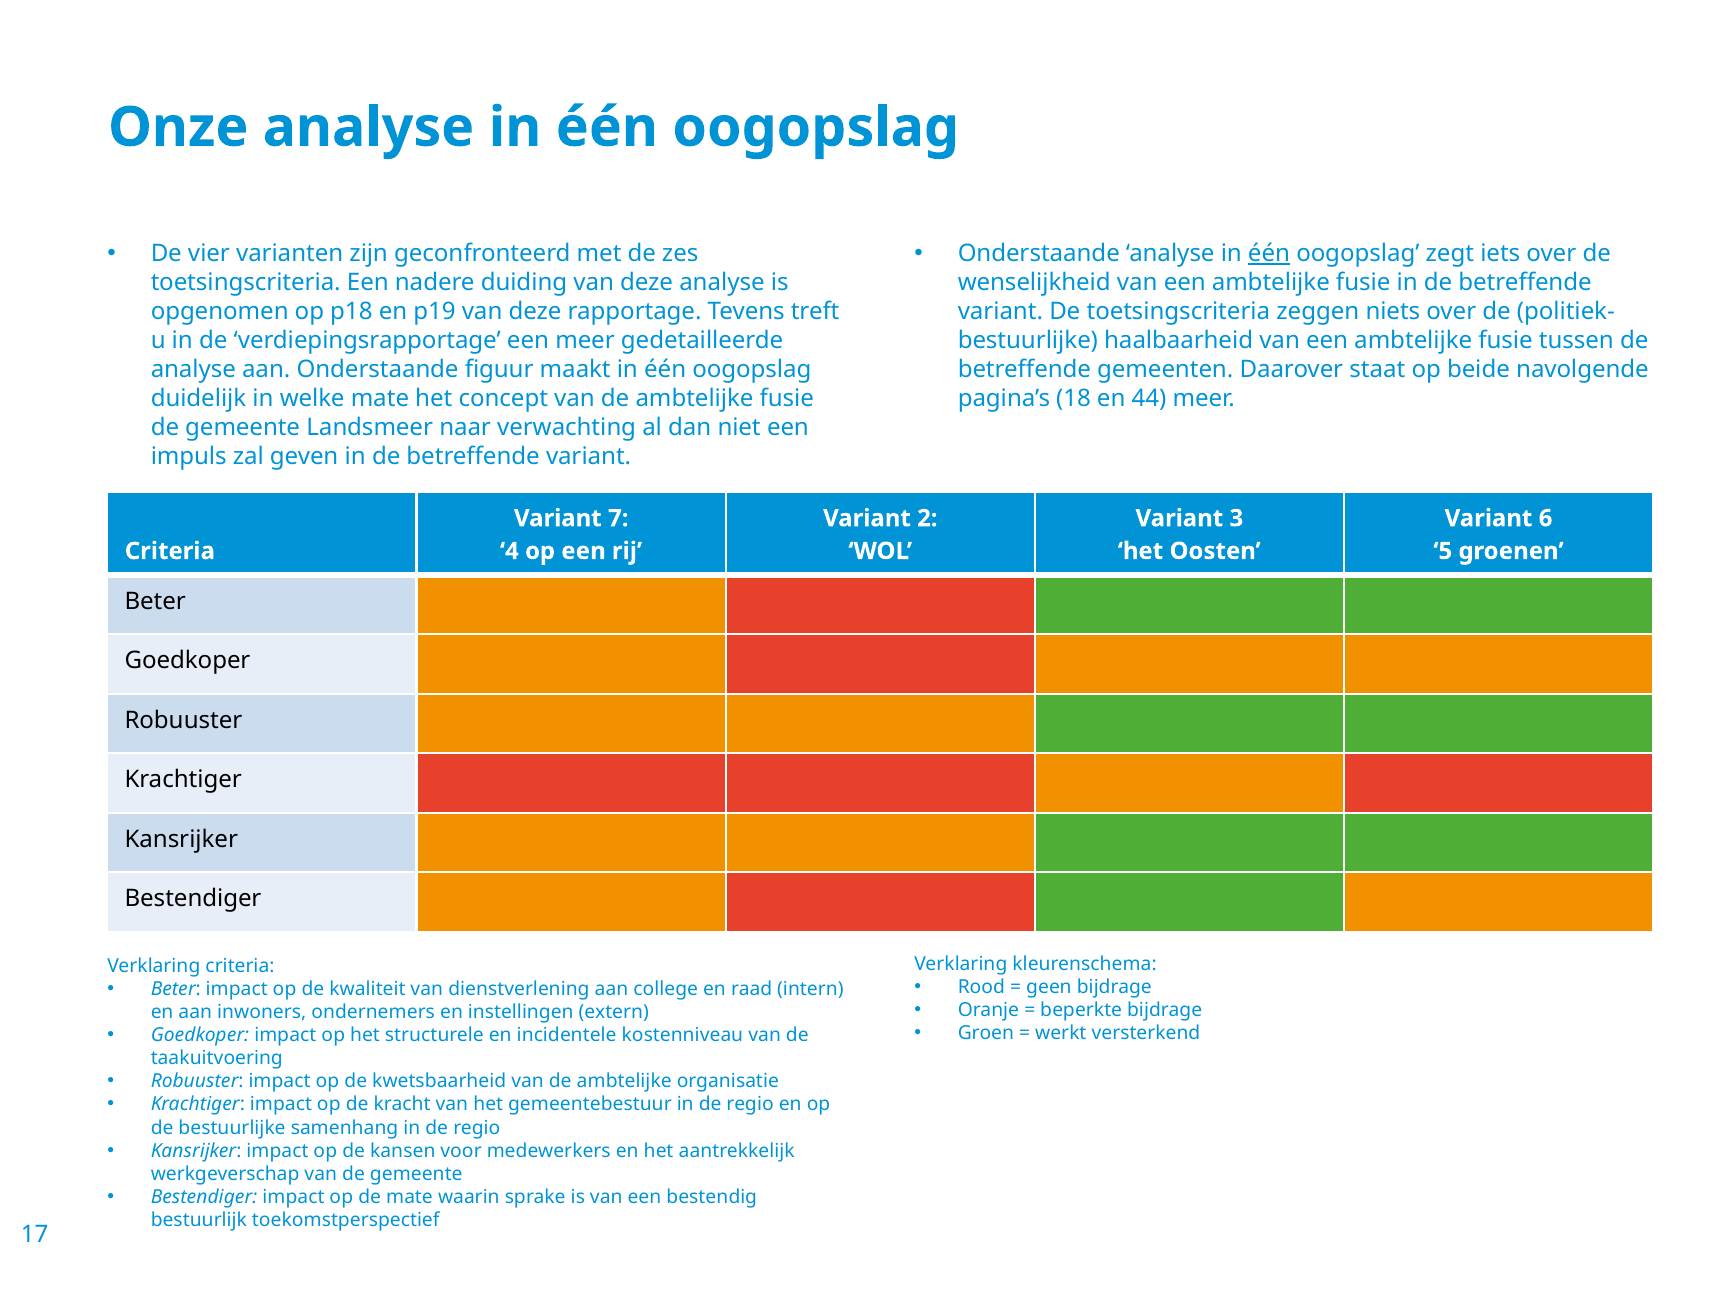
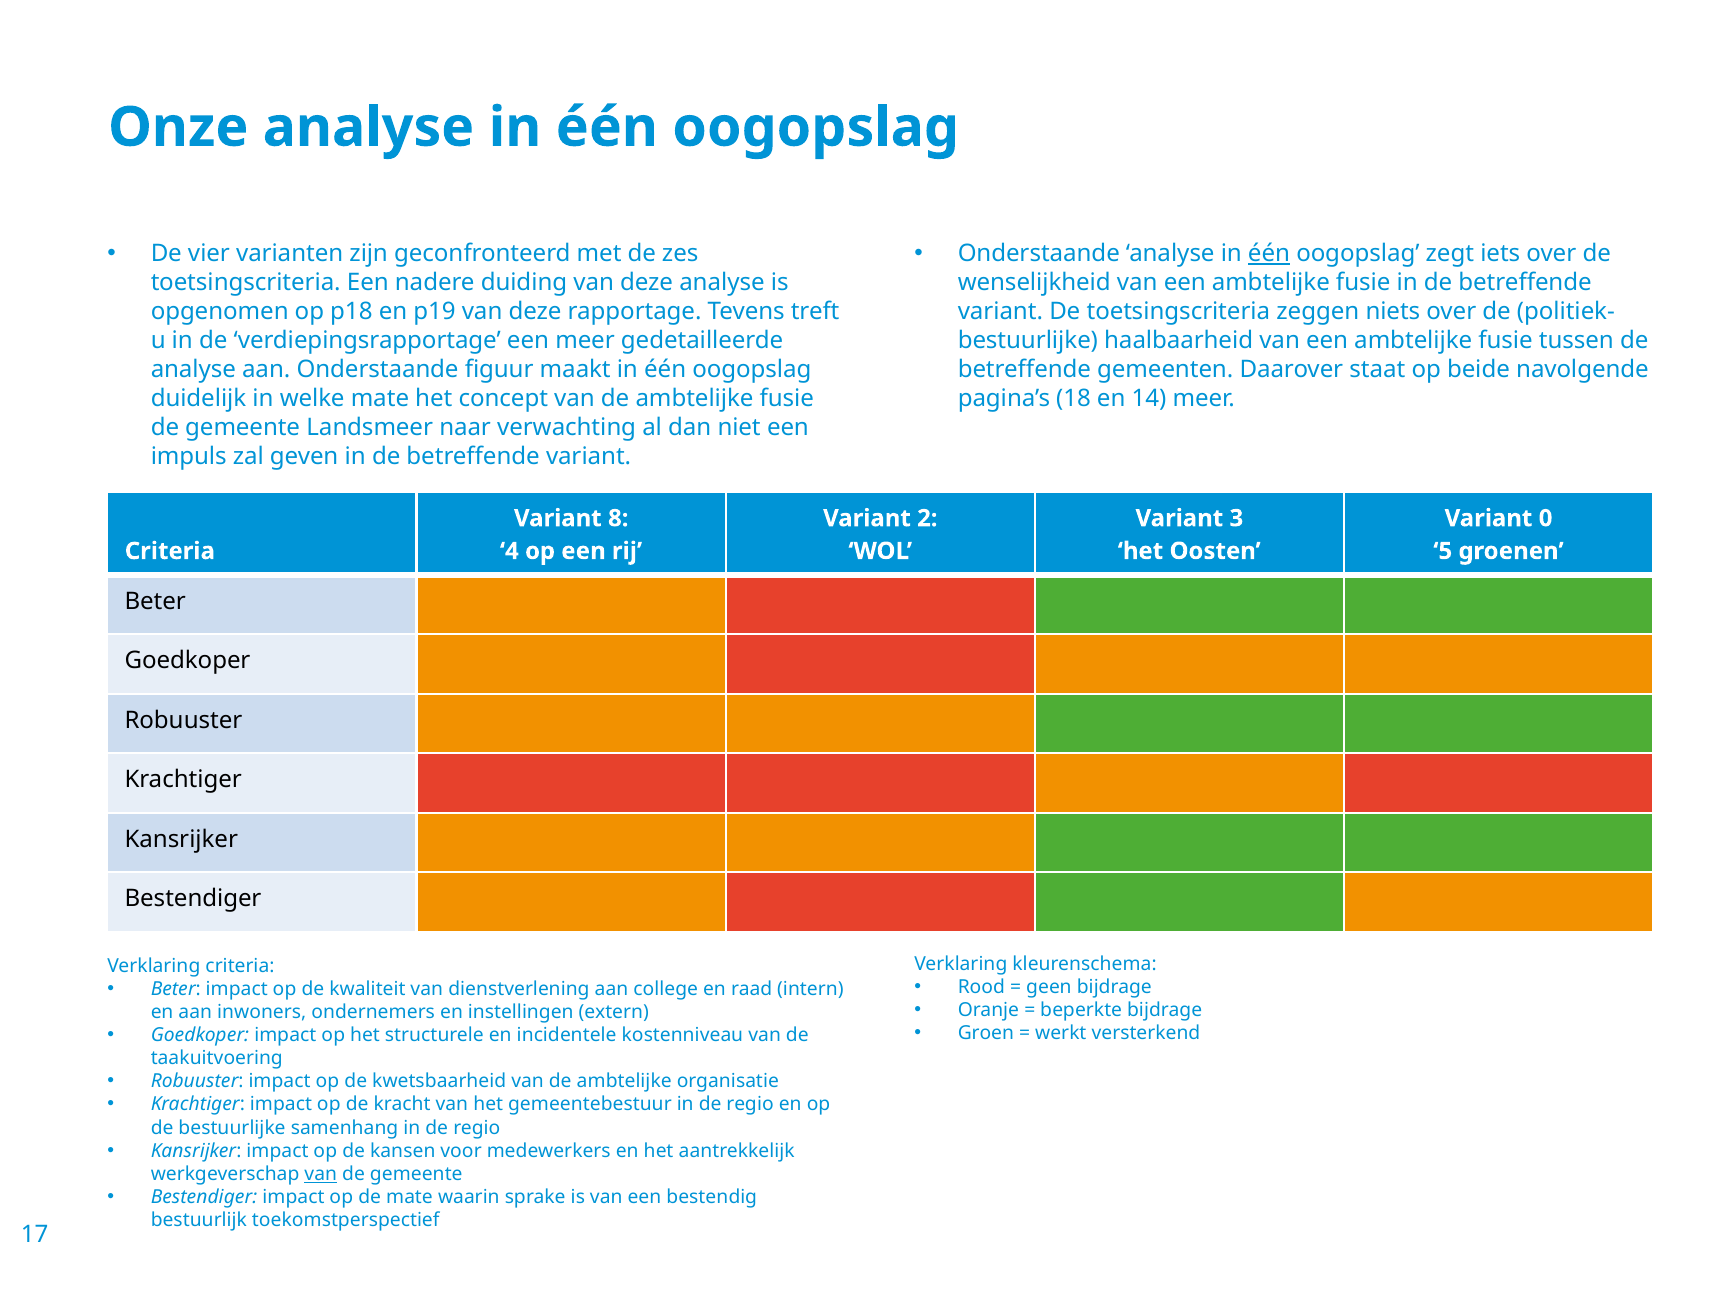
44: 44 -> 14
7: 7 -> 8
6: 6 -> 0
van at (321, 1174) underline: none -> present
